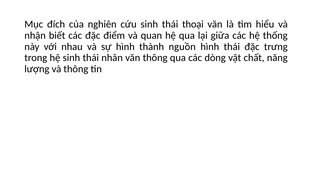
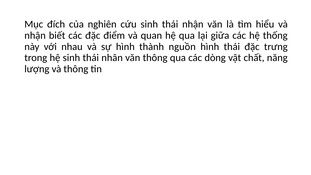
thái thoại: thoại -> nhận
